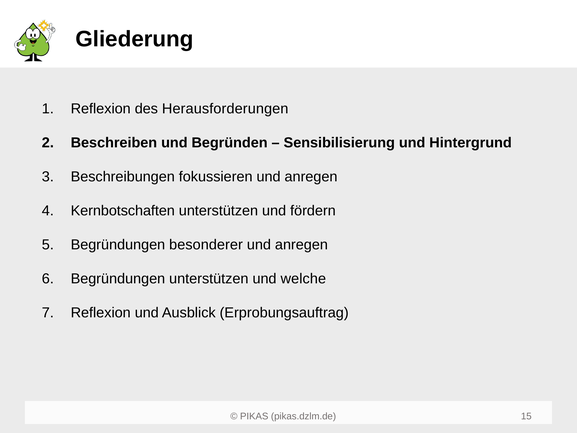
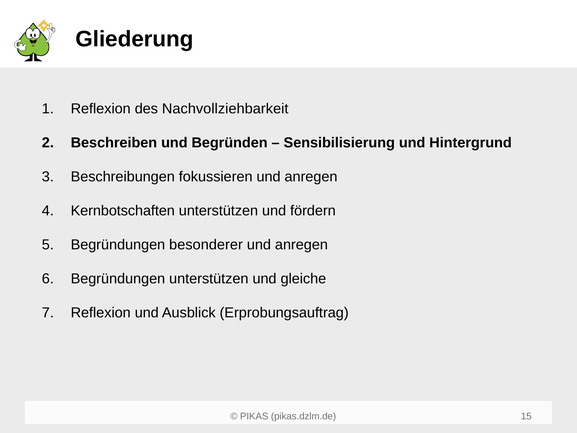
Herausforderungen: Herausforderungen -> Nachvollziehbarkeit
welche: welche -> gleiche
